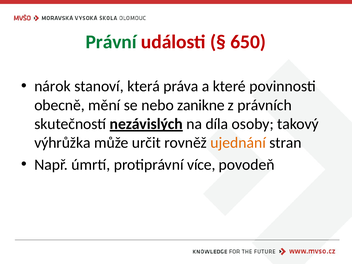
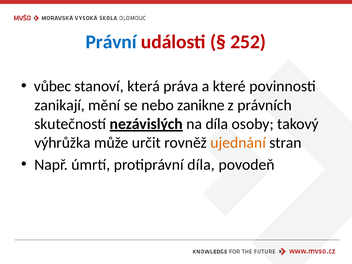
Právní colour: green -> blue
650: 650 -> 252
nárok: nárok -> vůbec
obecně: obecně -> zanikají
protiprávní více: více -> díla
